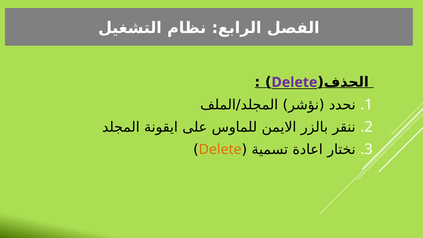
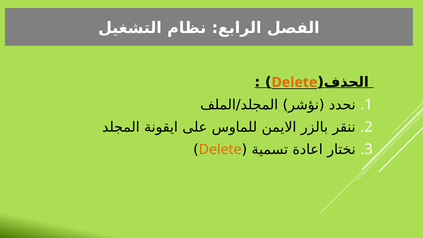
Delete at (294, 82) colour: purple -> orange
